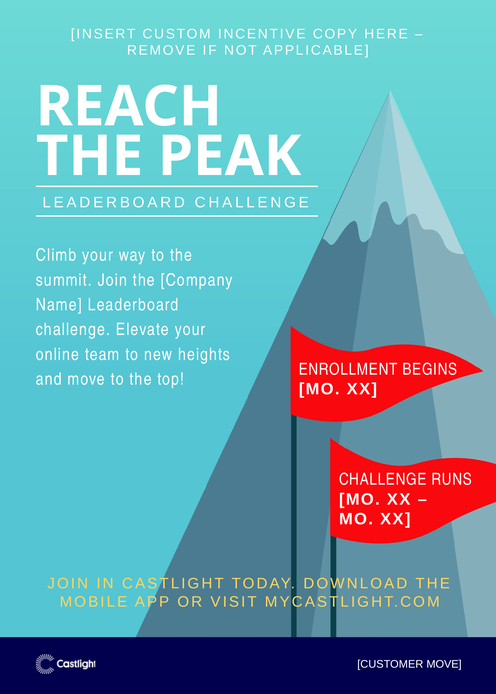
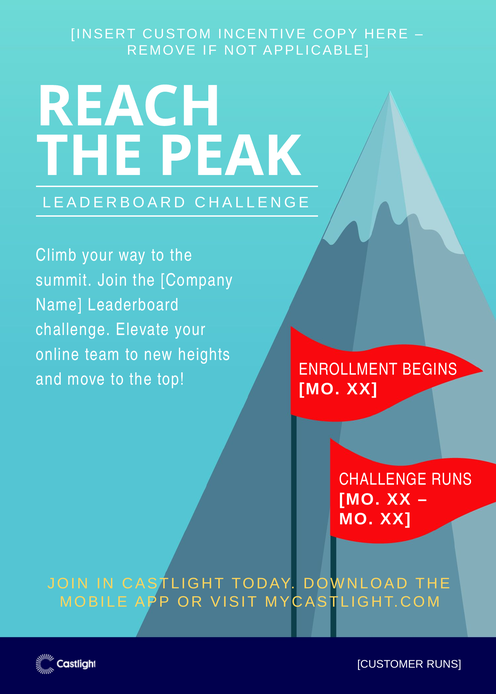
CUSTOMER MOVE: MOVE -> RUNS
